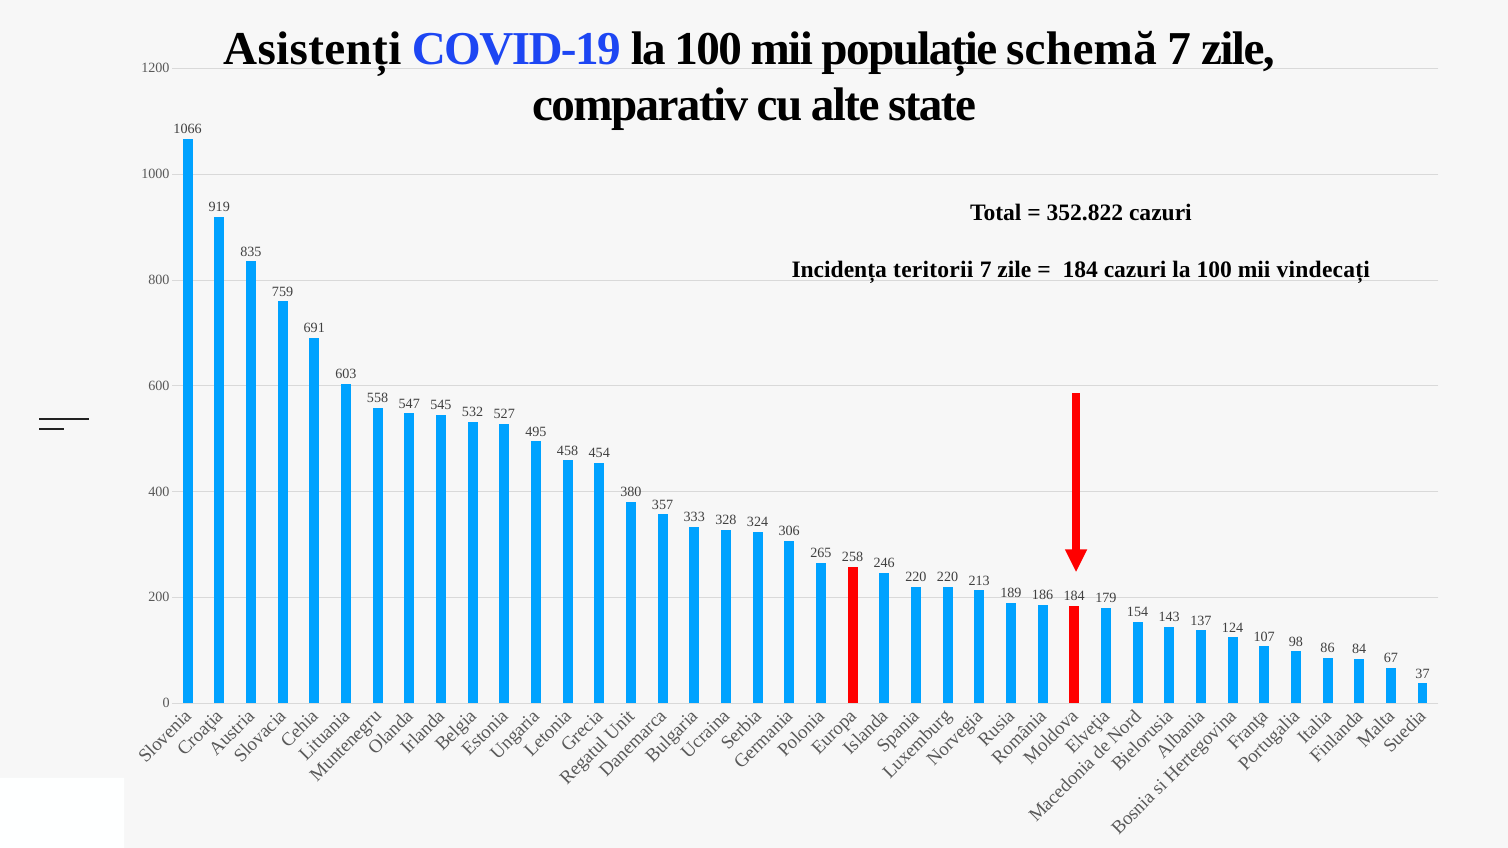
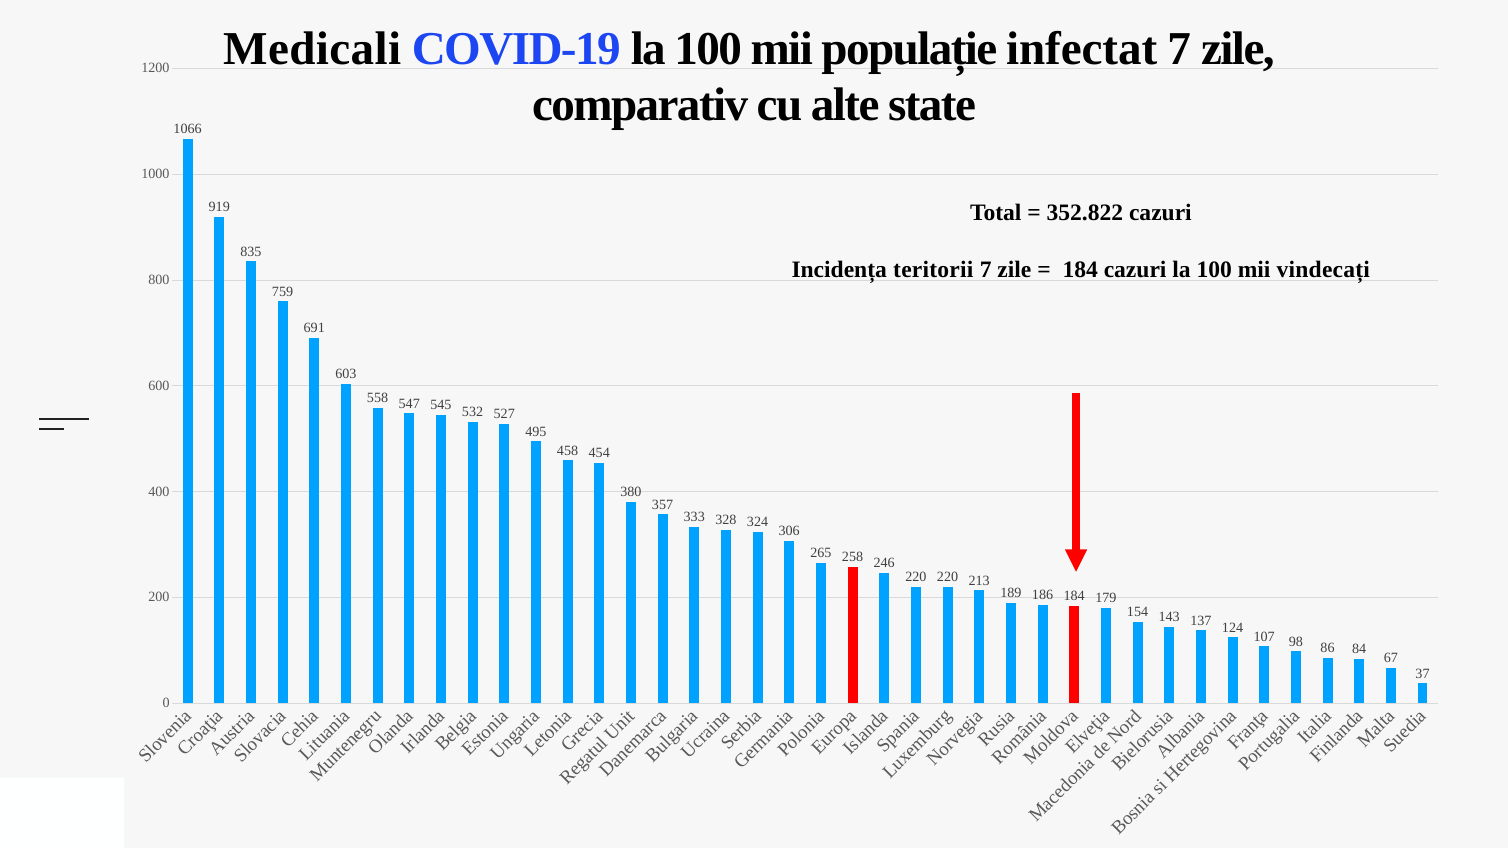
Asistenți: Asistenți -> Medicali
schemă: schemă -> infectat
